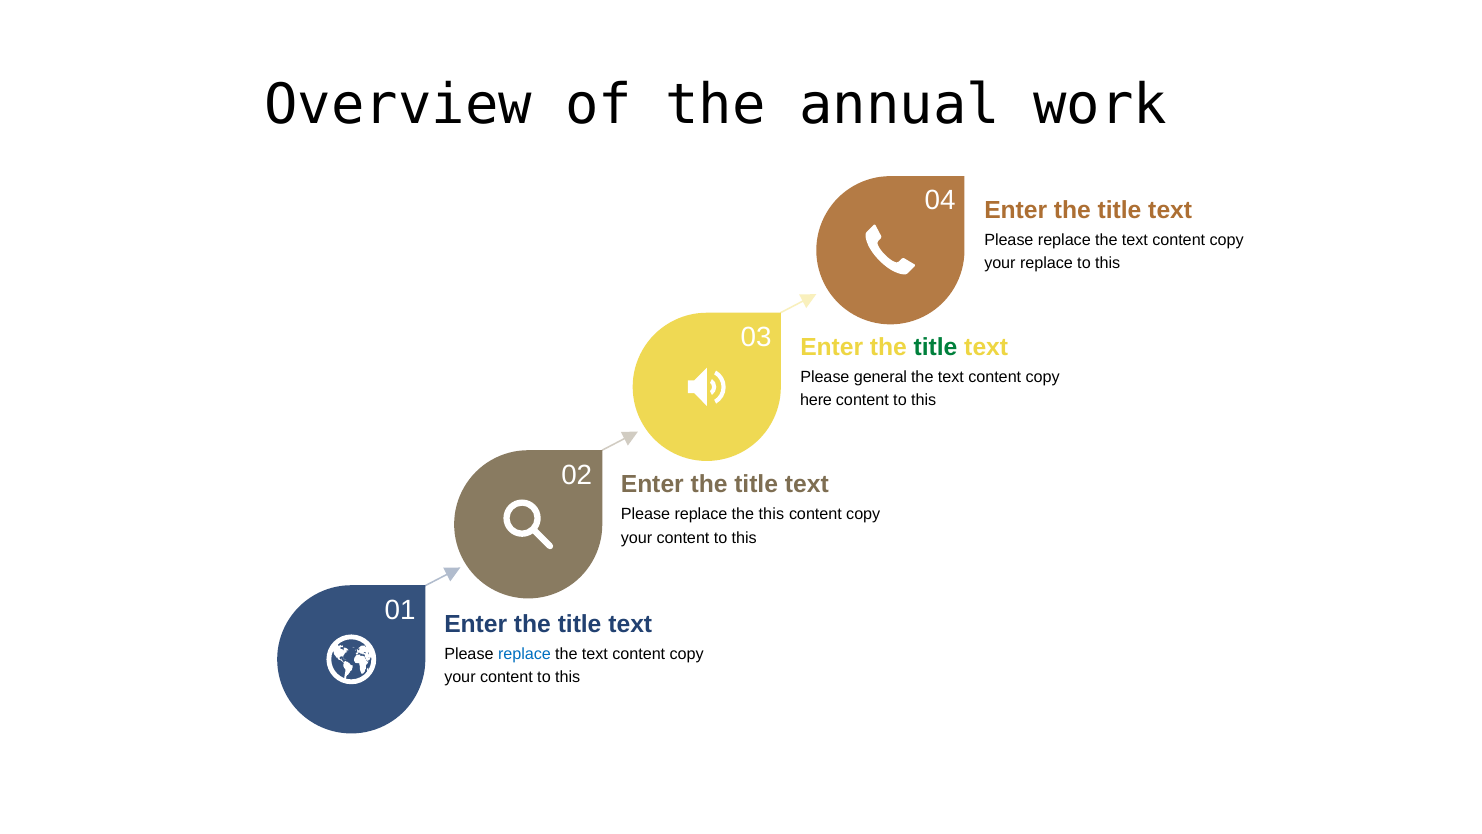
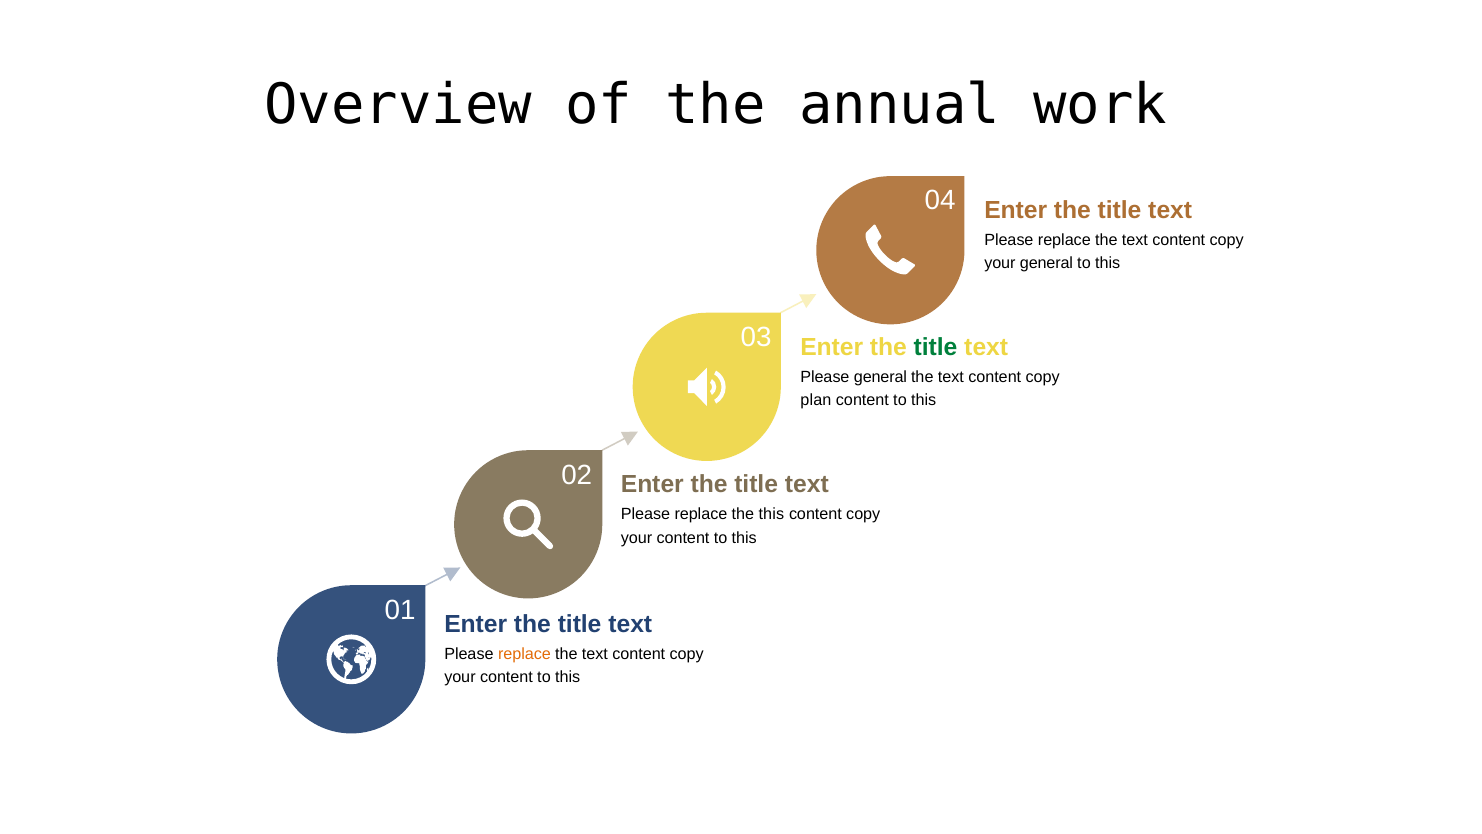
your replace: replace -> general
here: here -> plan
replace at (524, 654) colour: blue -> orange
